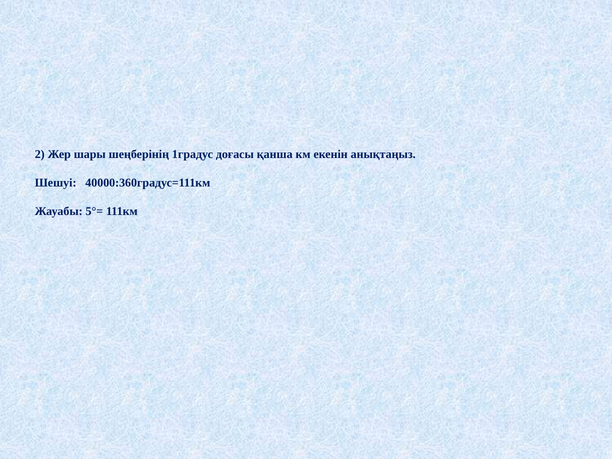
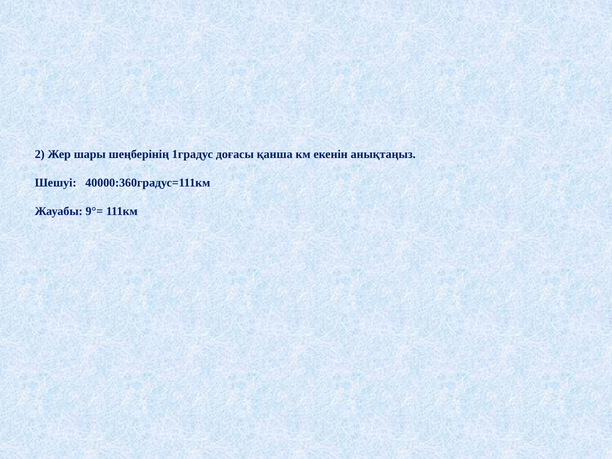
5°=: 5°= -> 9°=
